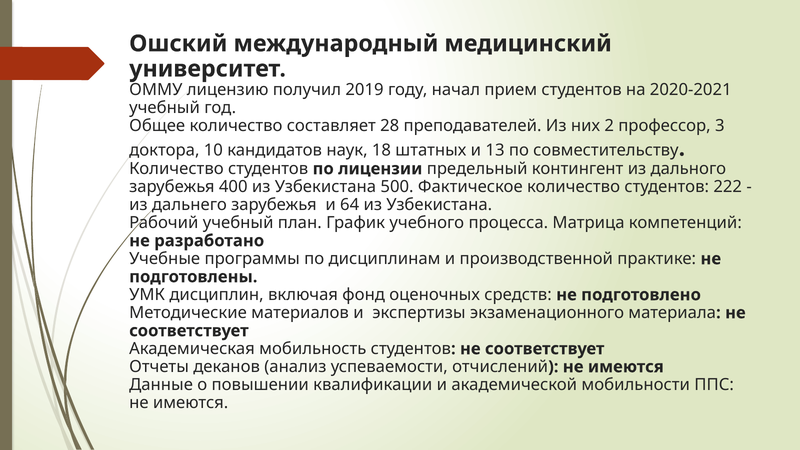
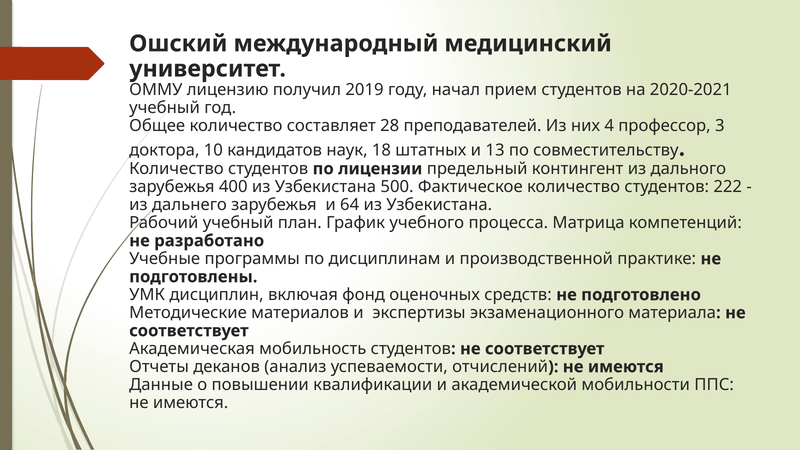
2: 2 -> 4
